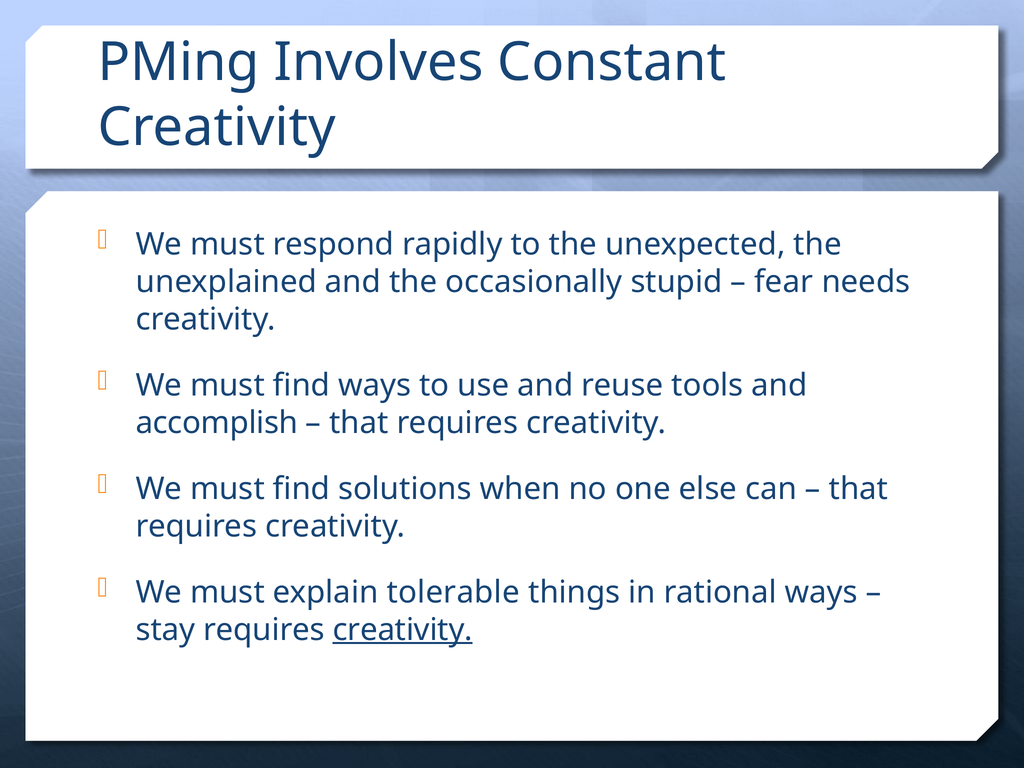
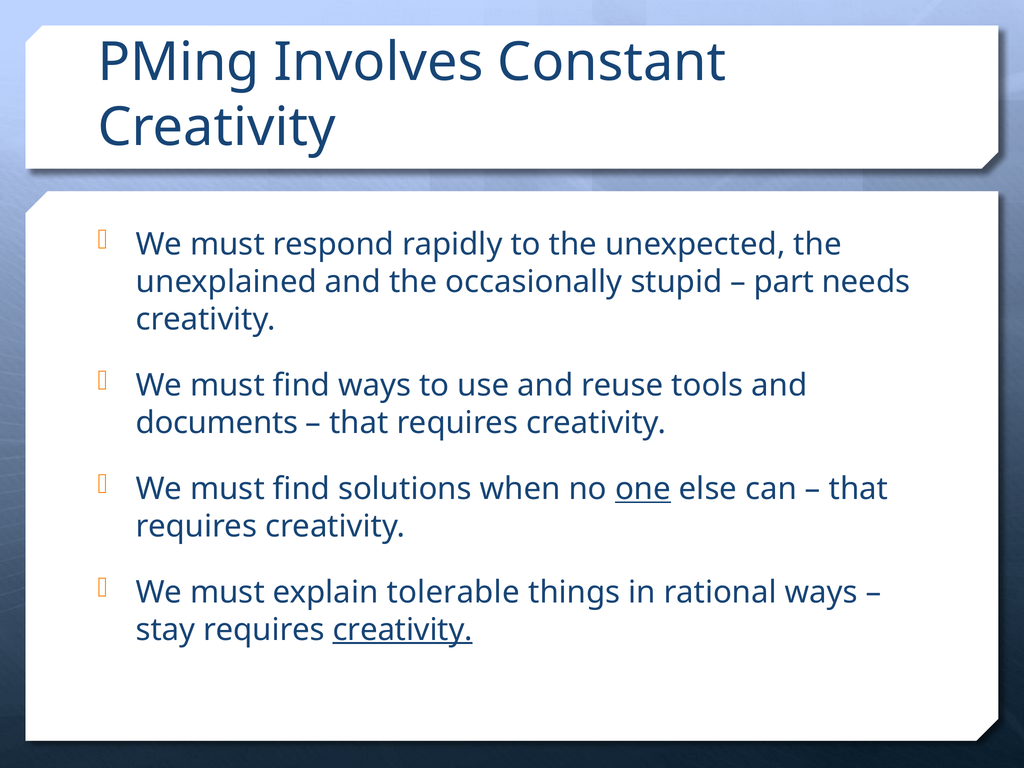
fear: fear -> part
accomplish: accomplish -> documents
one underline: none -> present
